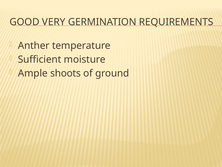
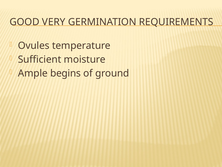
Anther: Anther -> Ovules
shoots: shoots -> begins
